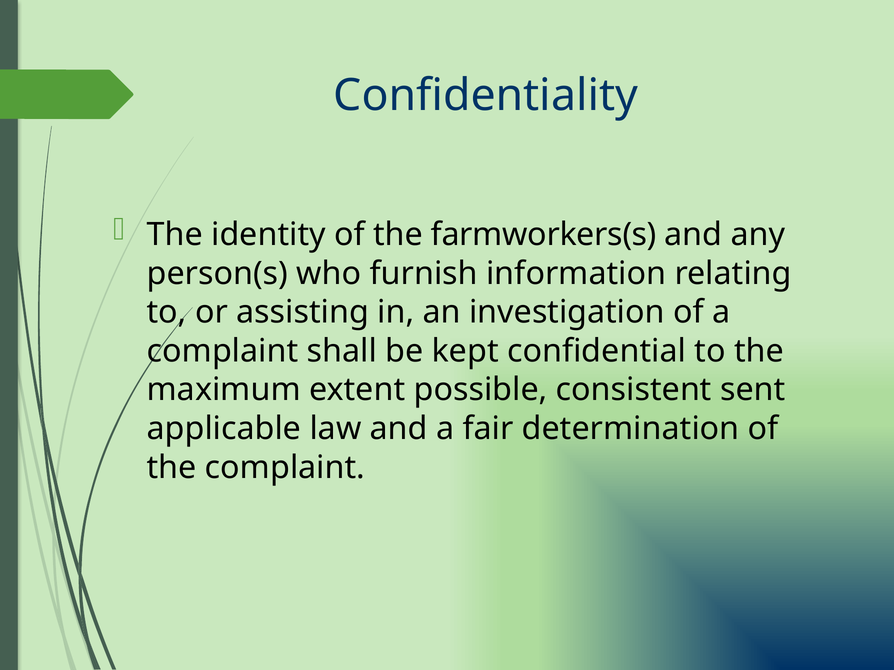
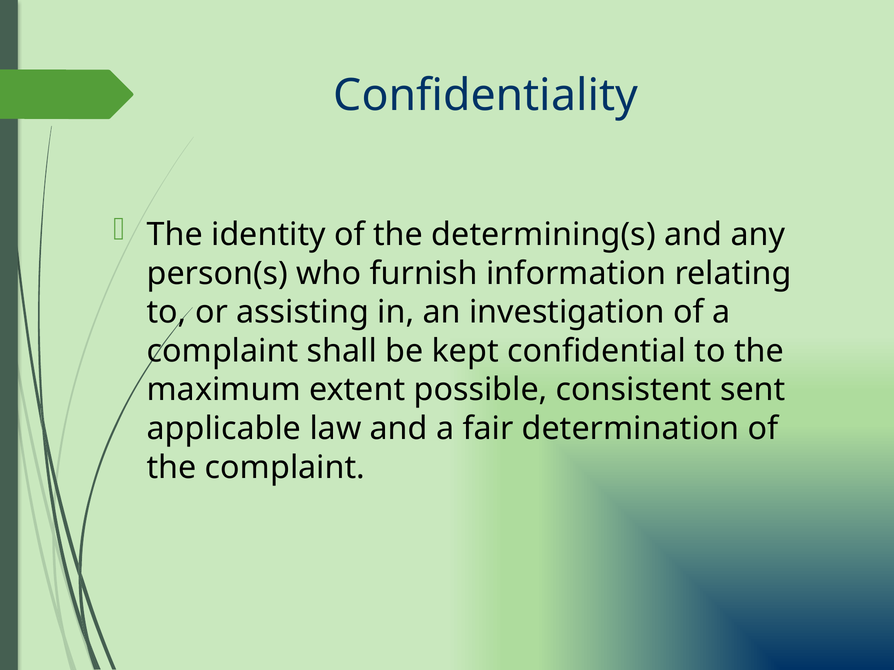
farmworkers(s: farmworkers(s -> determining(s
